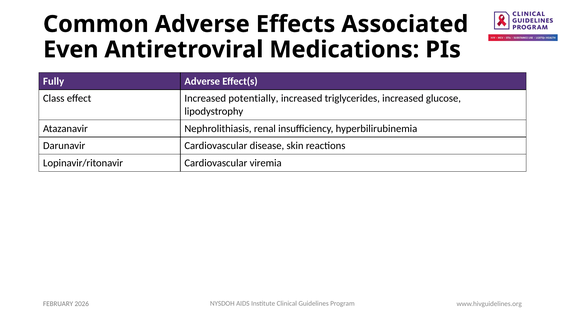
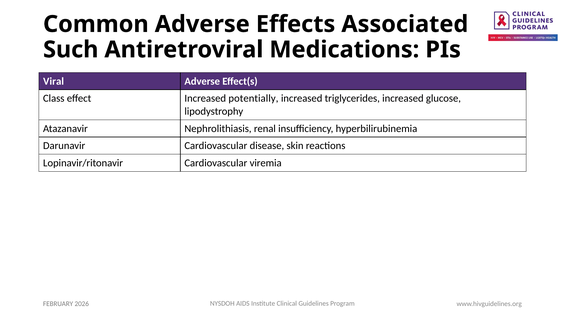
Even: Even -> Such
Fully: Fully -> Viral
